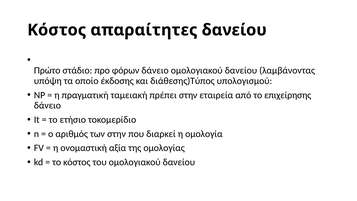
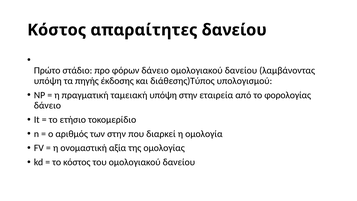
οποίο: οποίο -> πηγής
ταμειακή πρέπει: πρέπει -> υπόψη
επιχείρησης: επιχείρησης -> φορολογίας
